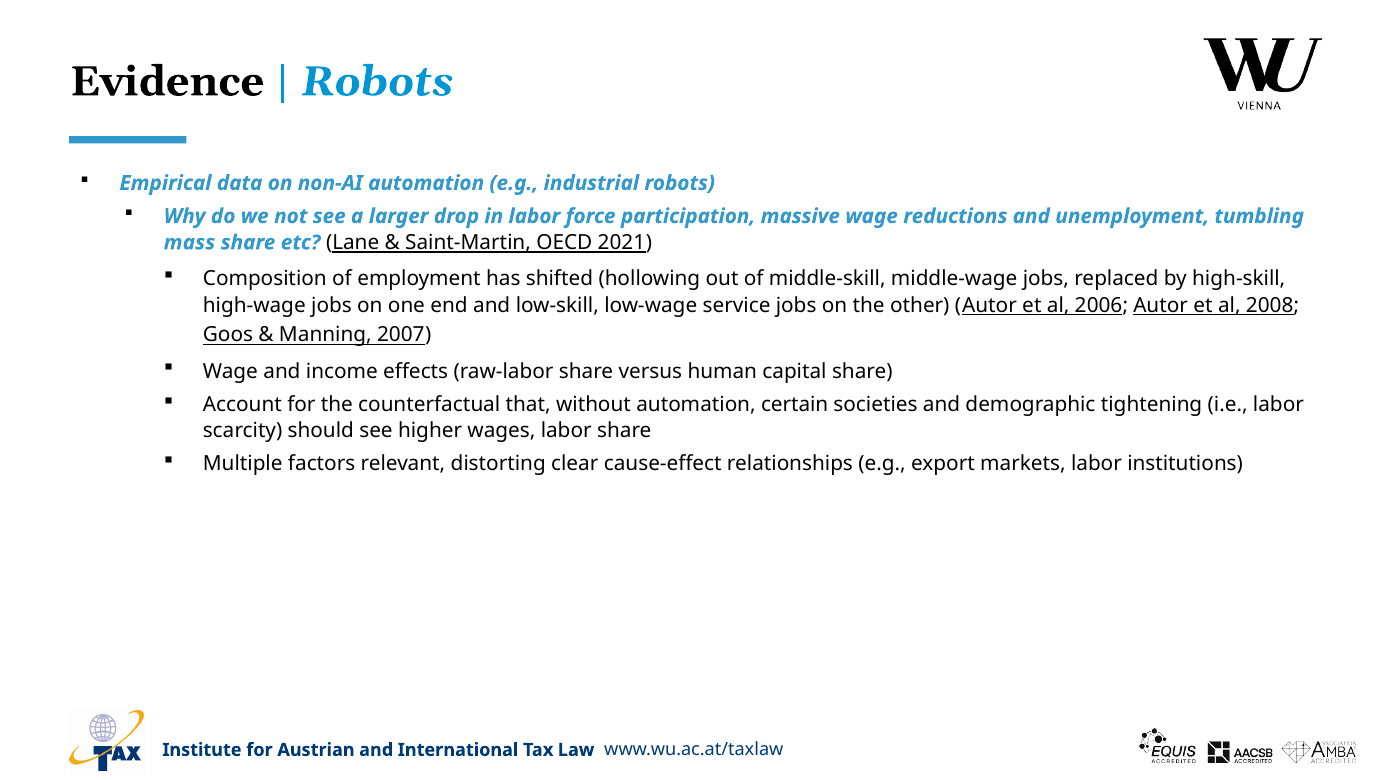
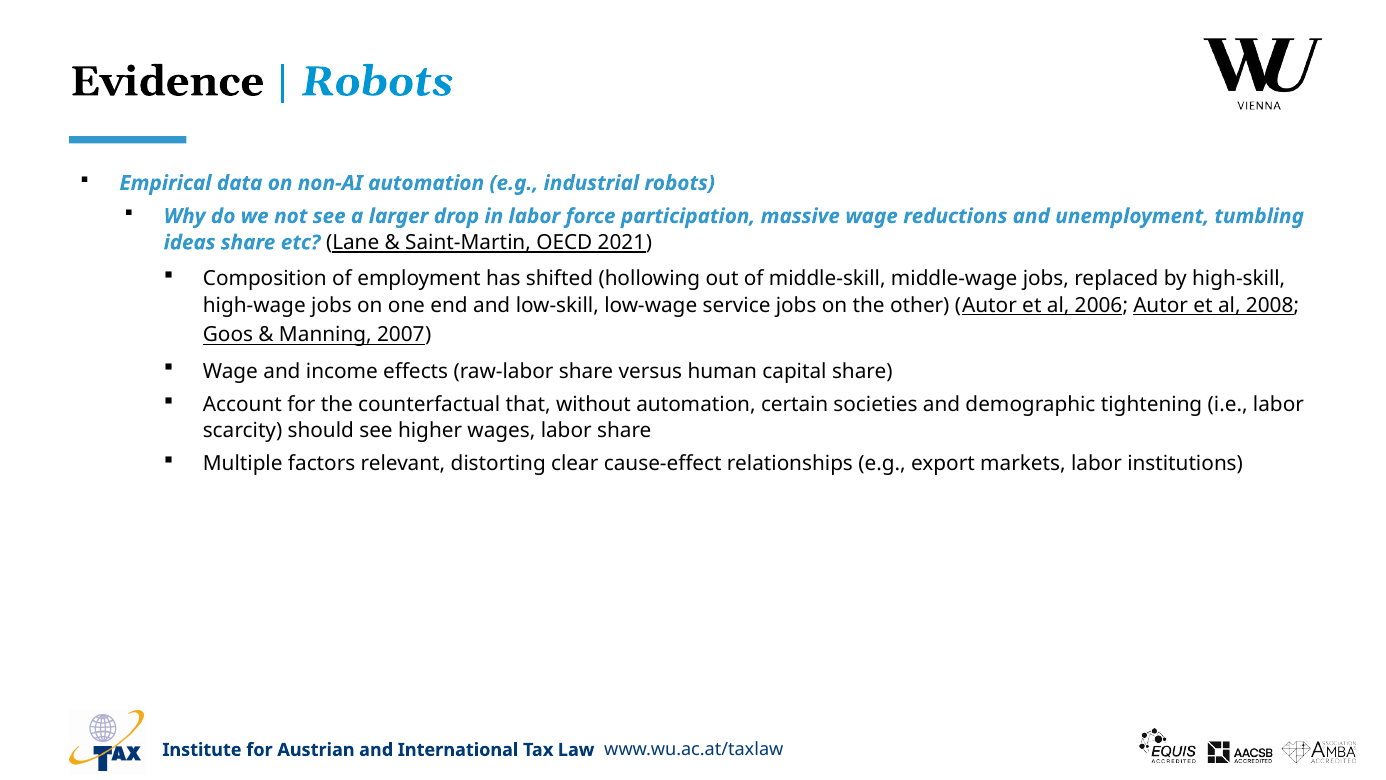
mass: mass -> ideas
